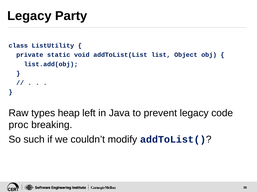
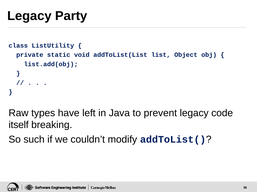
heap: heap -> have
proc: proc -> itself
